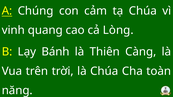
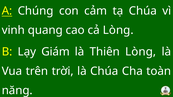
Bánh: Bánh -> Giám
Thiên Càng: Càng -> Lòng
